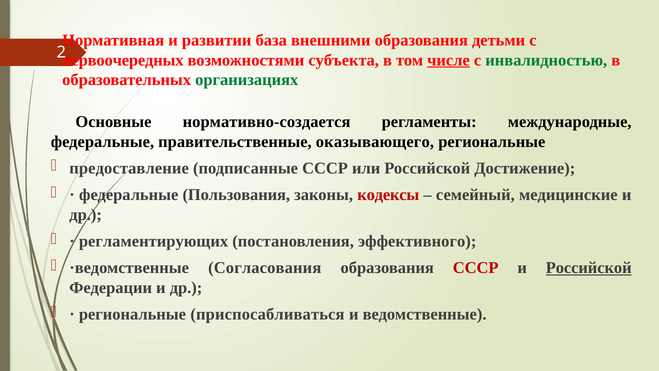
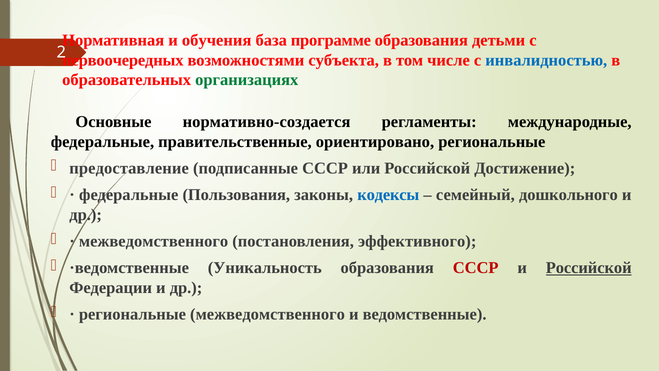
развитии: развитии -> обучения
внешними: внешними -> программе
числе underline: present -> none
инвалидностью colour: green -> blue
оказывающего: оказывающего -> ориентировано
кодексы colour: red -> blue
медицинские: медицинские -> дошкольного
регламентирующих at (154, 241): регламентирующих -> межведомственного
Согласования: Согласования -> Уникальность
региональные приспосабливаться: приспосабливаться -> межведомственного
